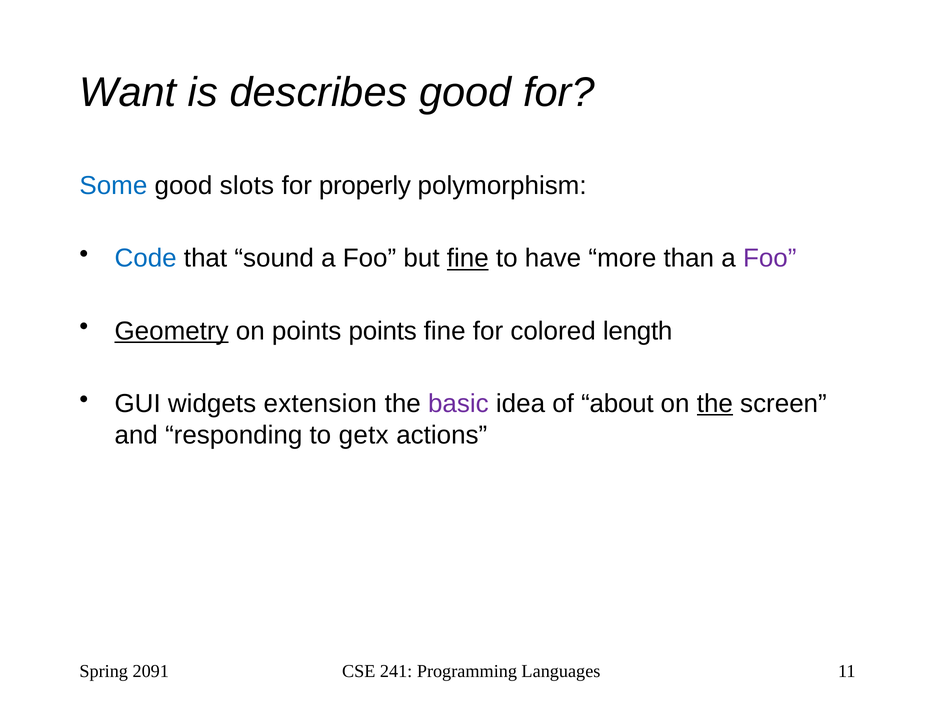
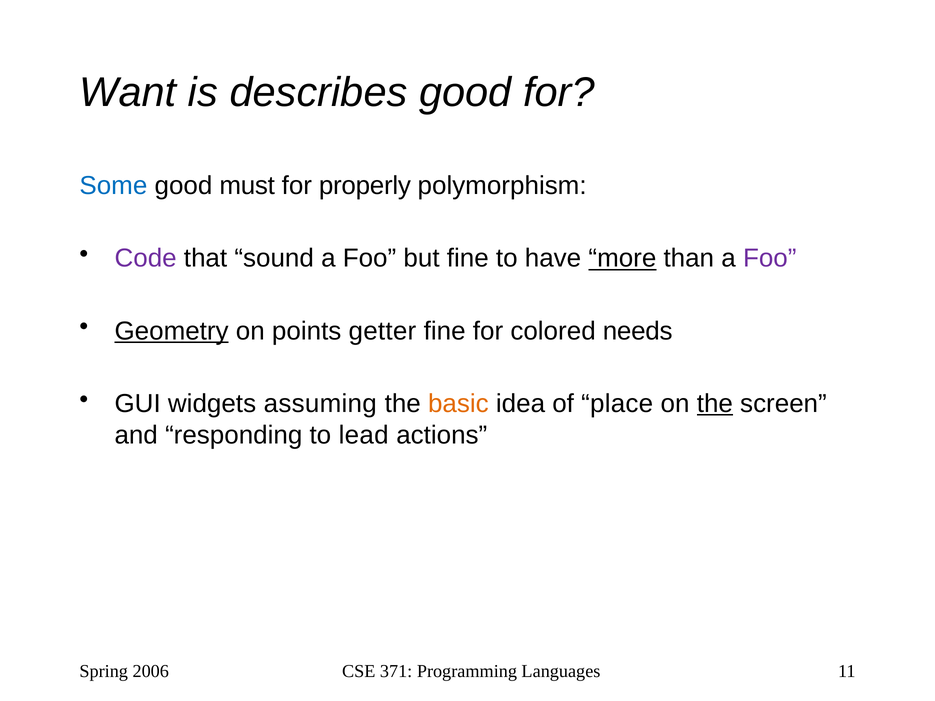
slots: slots -> must
Code colour: blue -> purple
fine at (468, 258) underline: present -> none
more underline: none -> present
points points: points -> getter
length: length -> needs
extension: extension -> assuming
basic colour: purple -> orange
about: about -> place
getx: getx -> lead
2091: 2091 -> 2006
241: 241 -> 371
